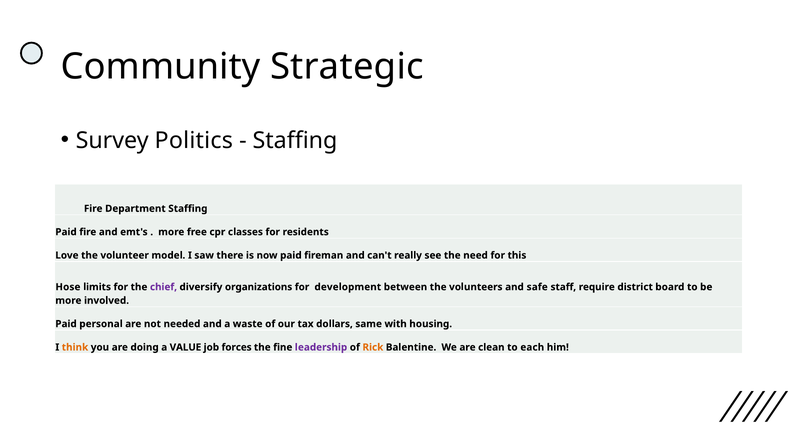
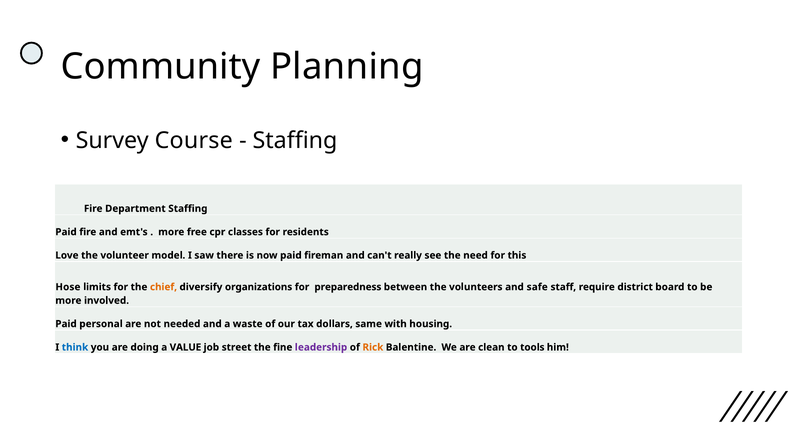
Strategic: Strategic -> Planning
Politics: Politics -> Course
chief colour: purple -> orange
development: development -> preparedness
think colour: orange -> blue
forces: forces -> street
each: each -> tools
